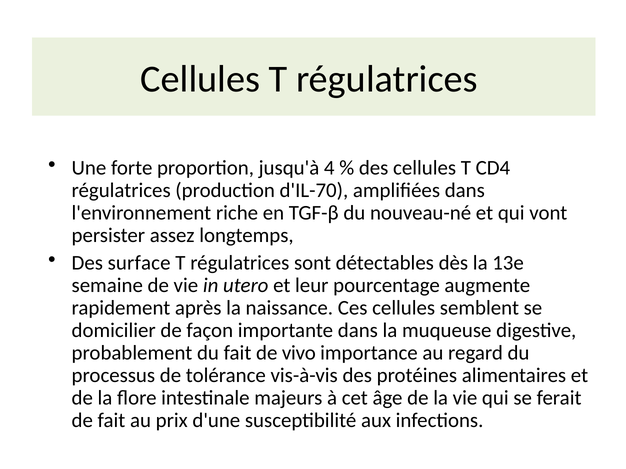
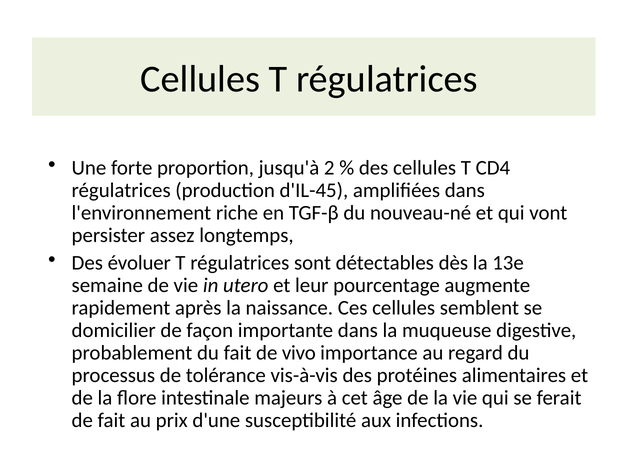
4: 4 -> 2
d'IL-70: d'IL-70 -> d'IL-45
surface: surface -> évoluer
